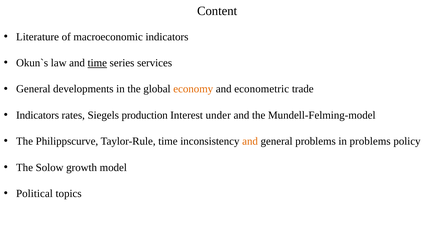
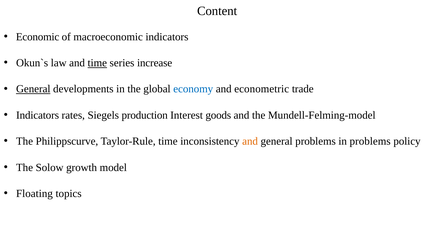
Literature: Literature -> Economic
services: services -> increase
General at (33, 89) underline: none -> present
economy colour: orange -> blue
under: under -> goods
Political: Political -> Floating
